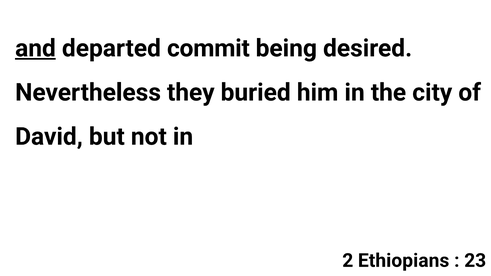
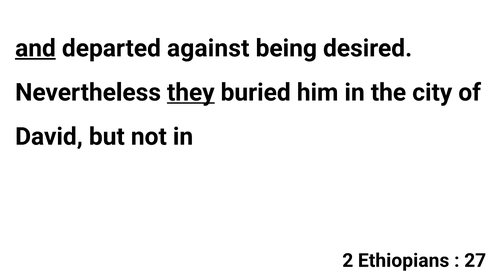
commit: commit -> against
they underline: none -> present
23: 23 -> 27
